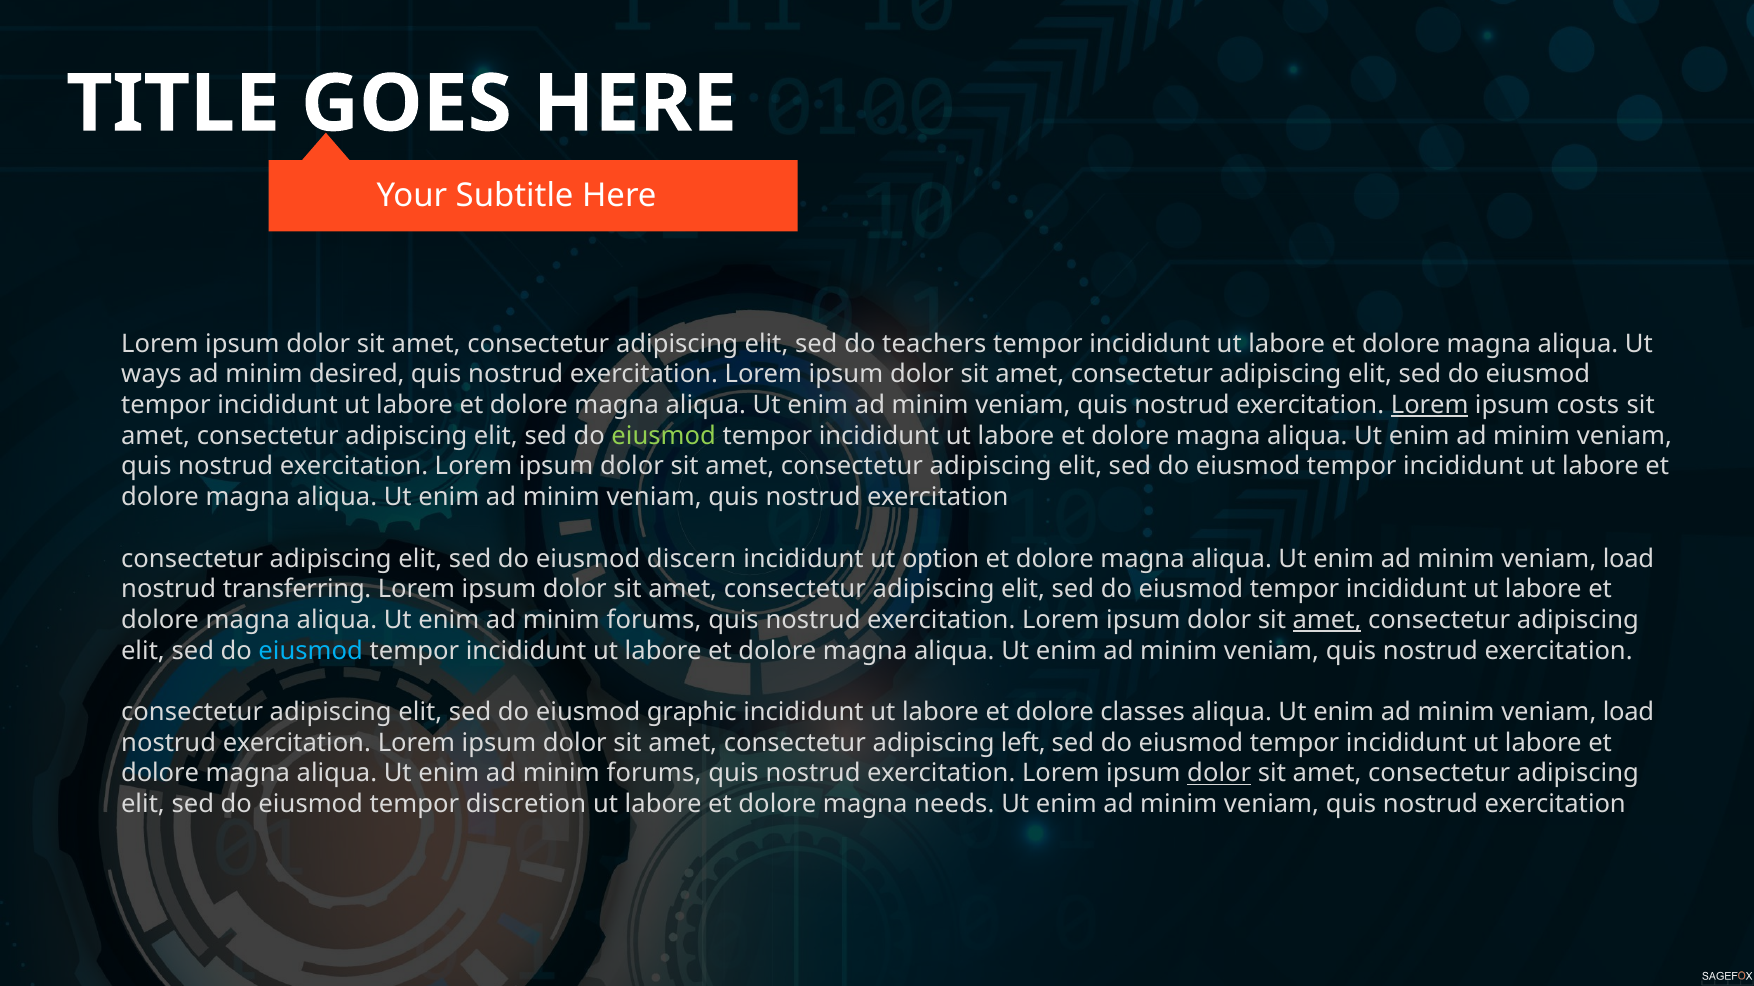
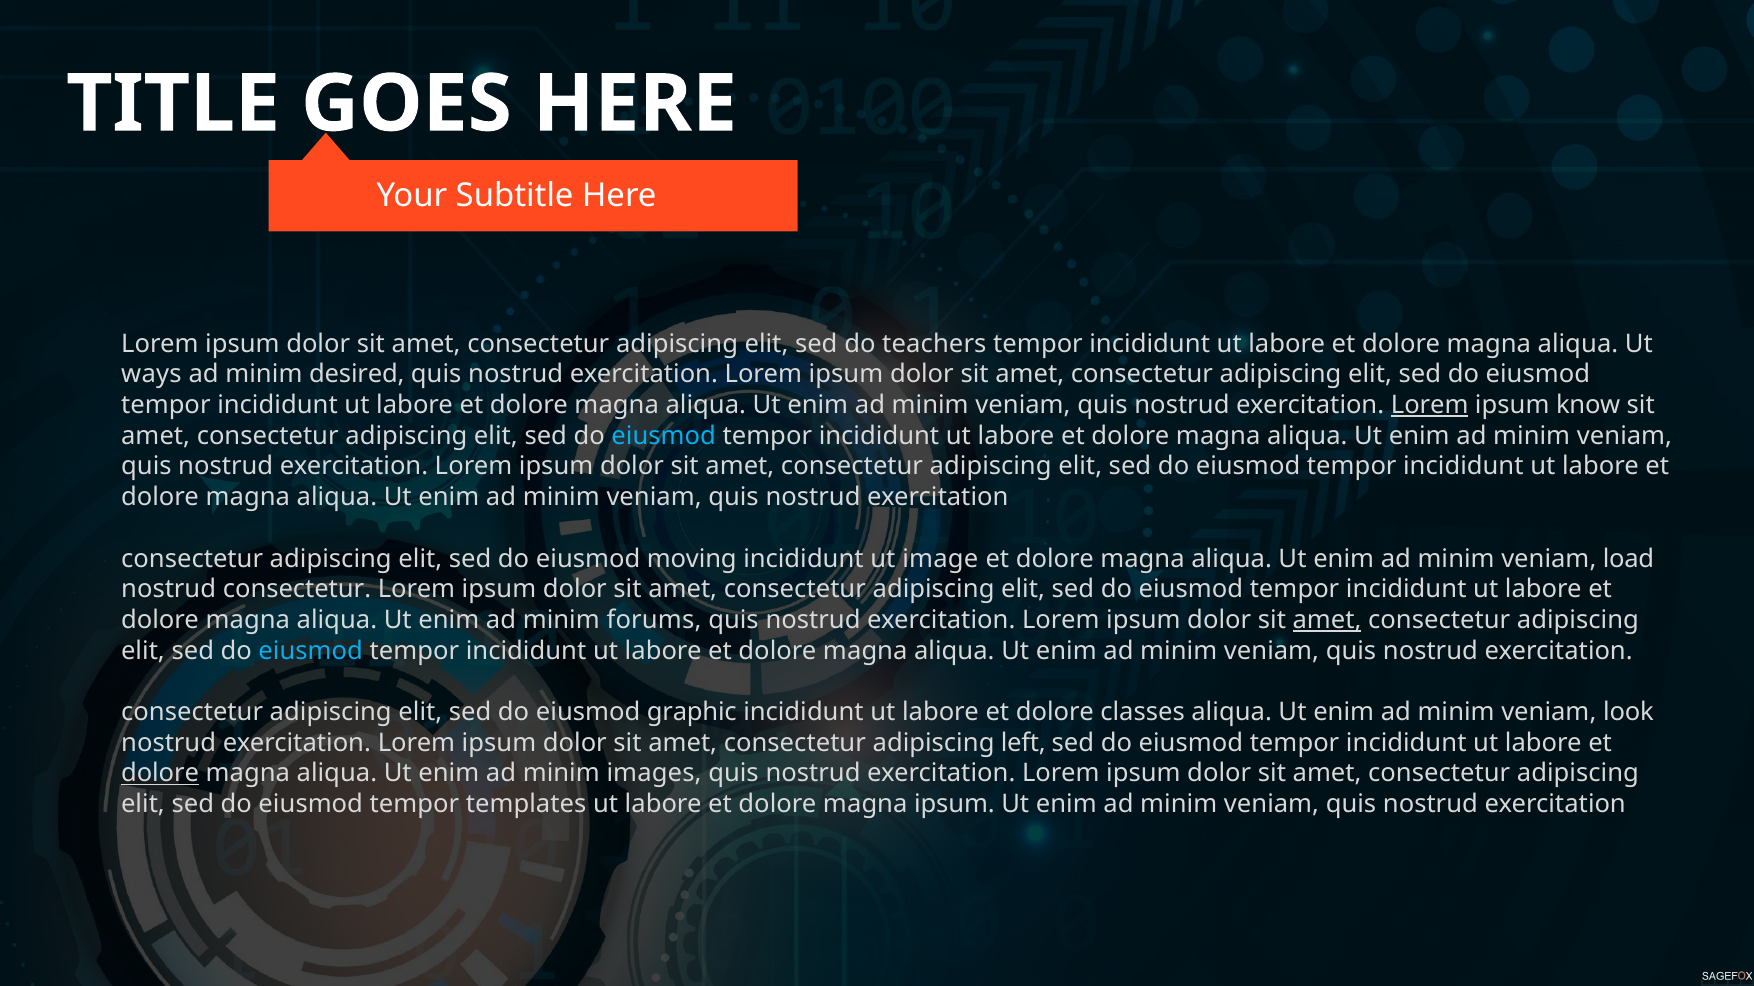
costs: costs -> know
eiusmod at (664, 436) colour: light green -> light blue
discern: discern -> moving
option: option -> image
nostrud transferring: transferring -> consectetur
load at (1628, 713): load -> look
dolore at (160, 774) underline: none -> present
forums at (654, 774): forums -> images
dolor at (1219, 774) underline: present -> none
discretion: discretion -> templates
magna needs: needs -> ipsum
